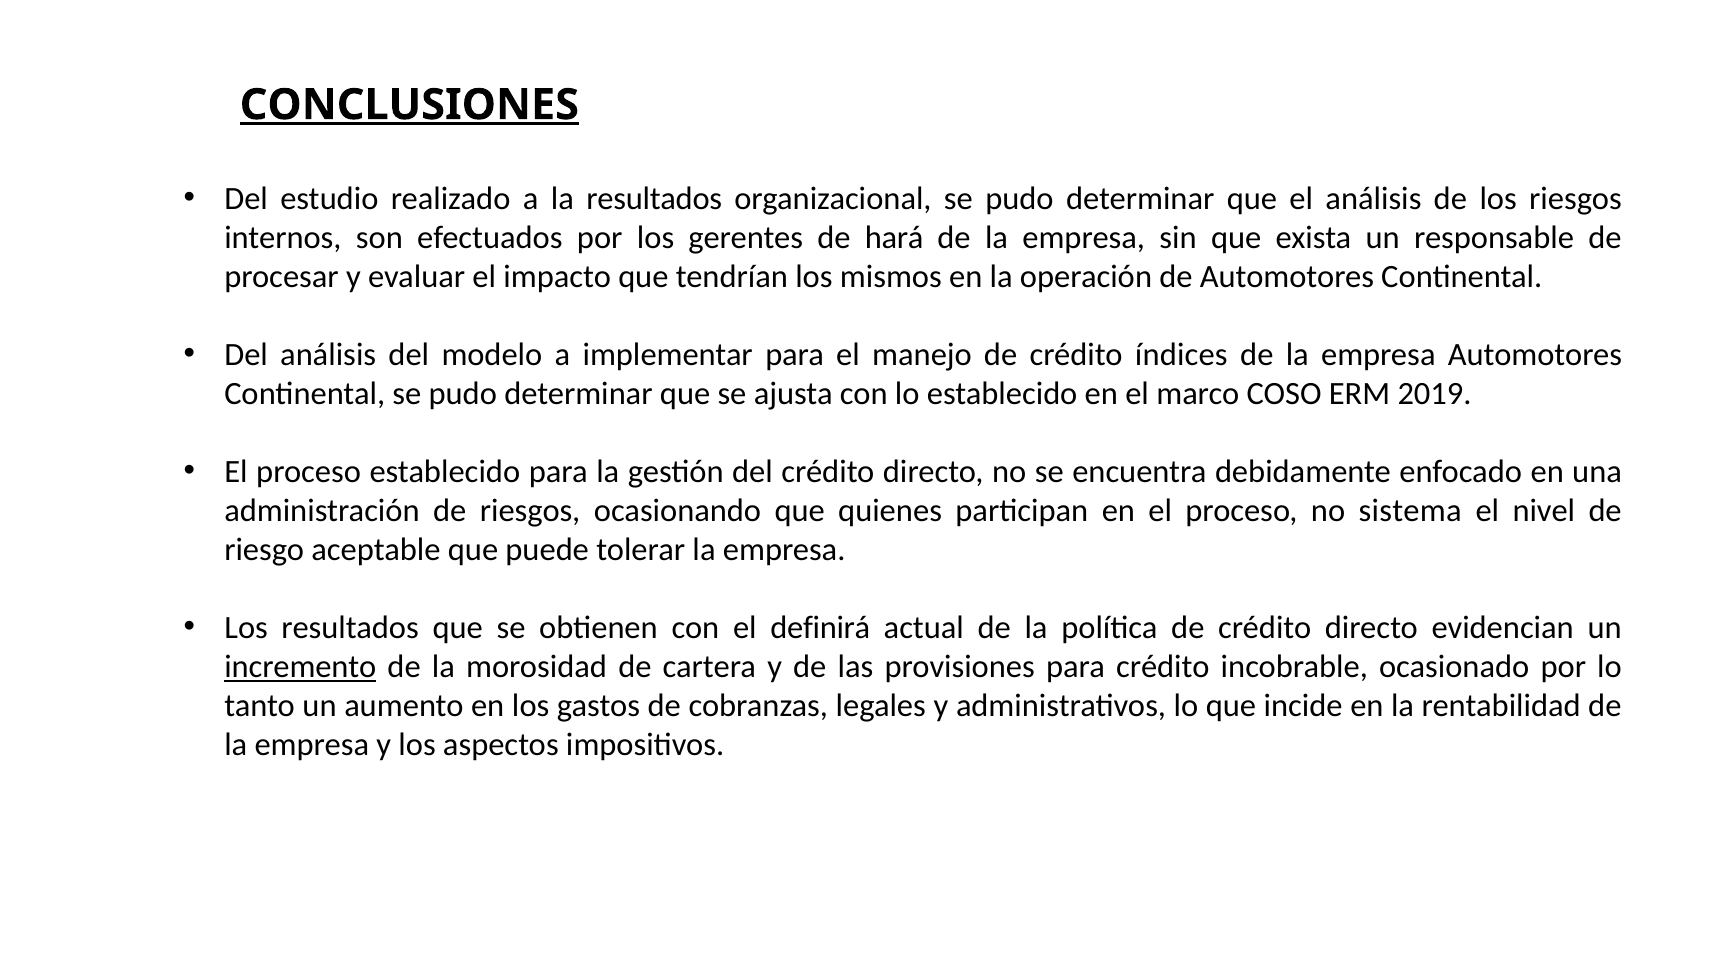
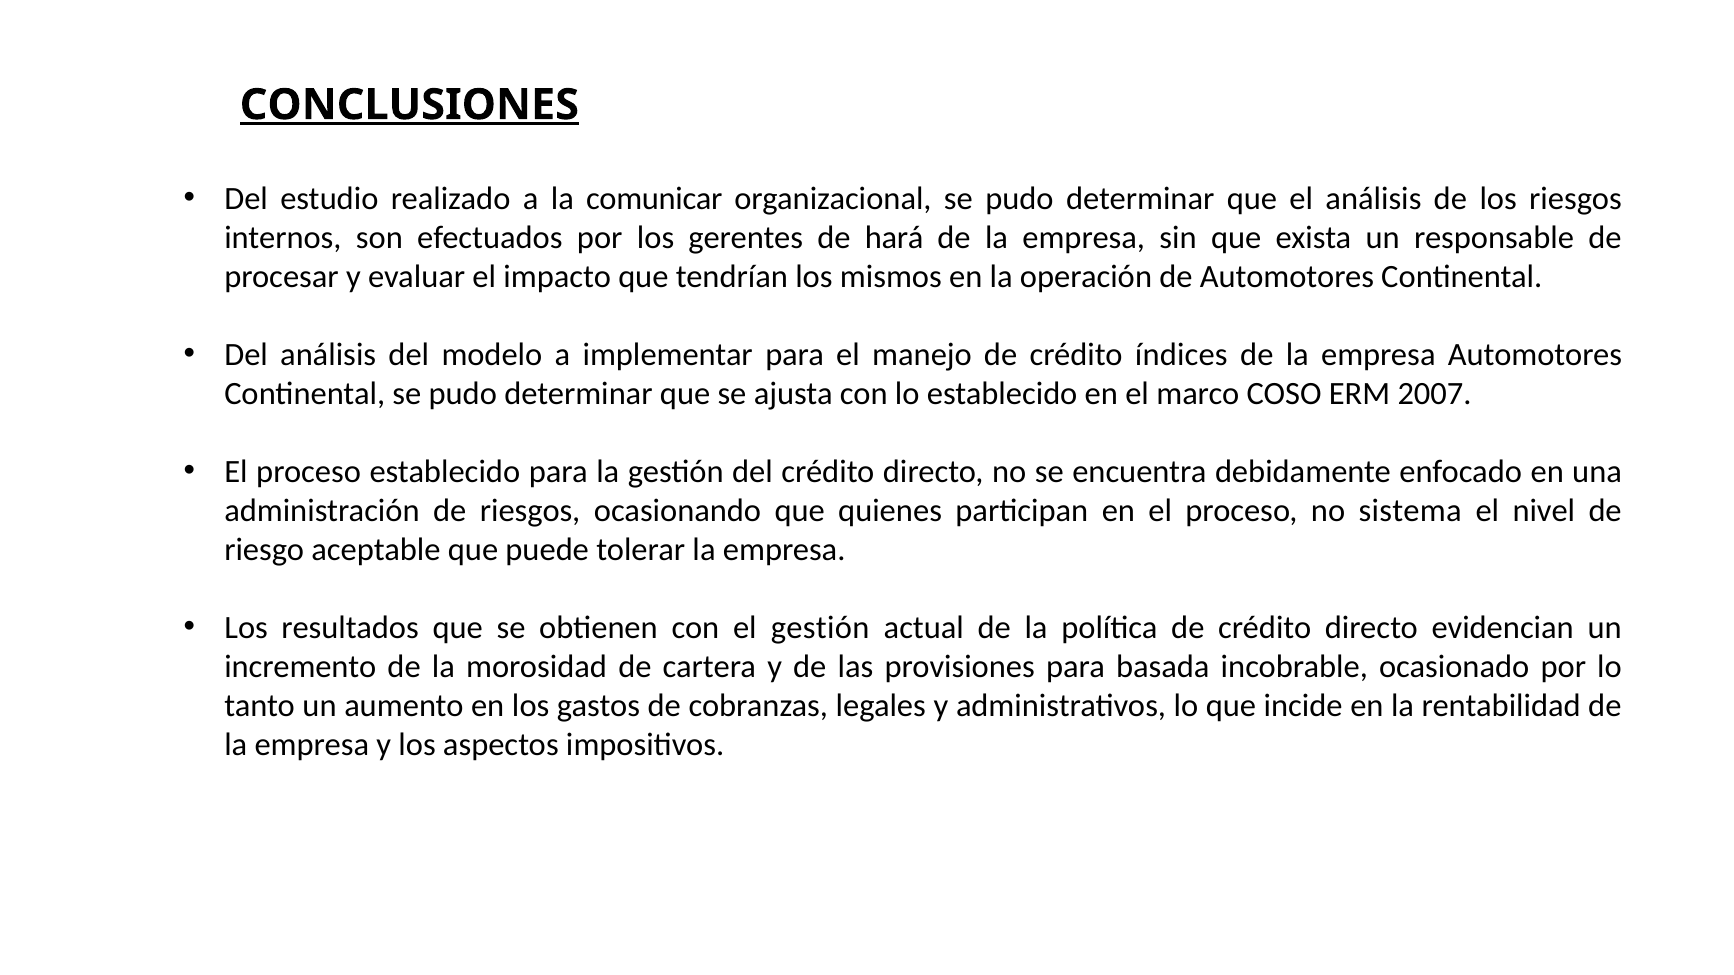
la resultados: resultados -> comunicar
2019: 2019 -> 2007
el definirá: definirá -> gestión
incremento underline: present -> none
para crédito: crédito -> basada
